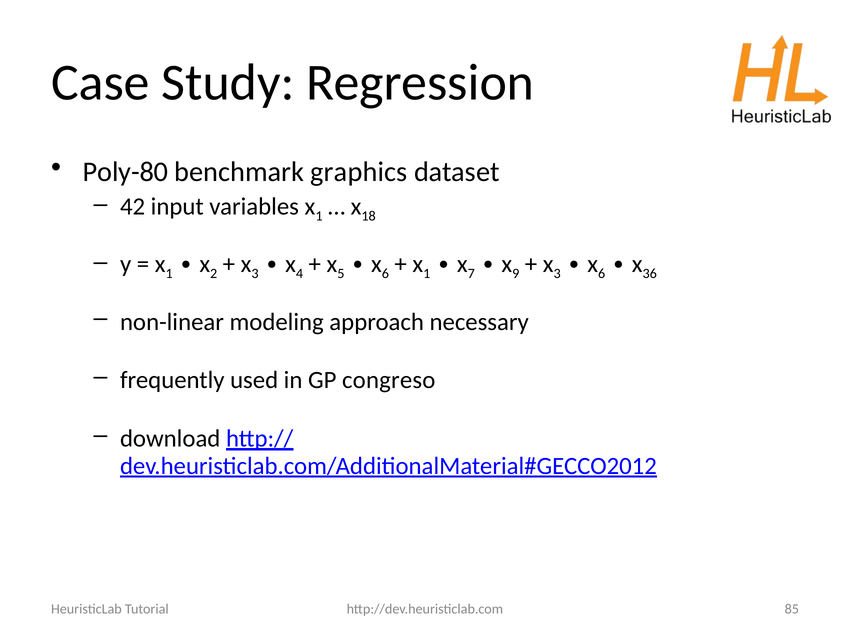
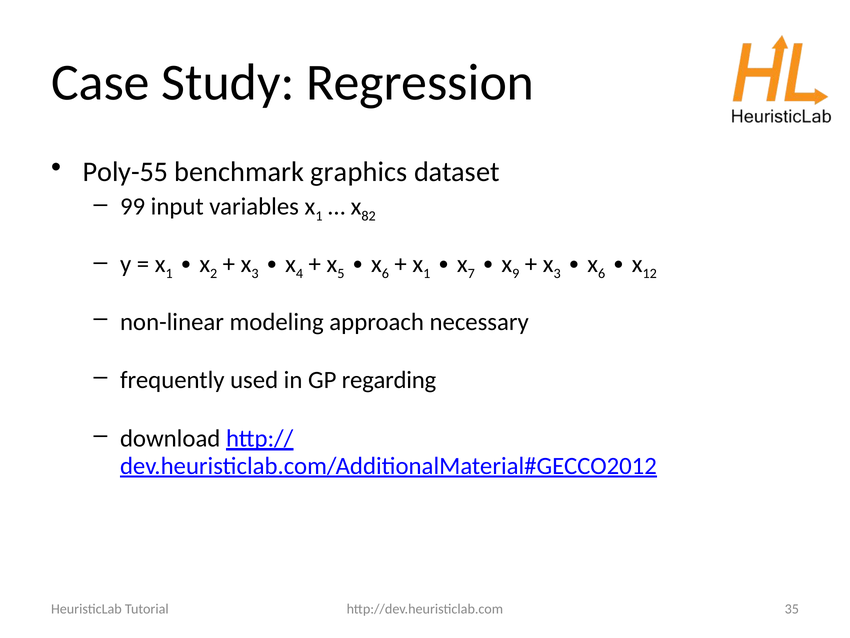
Poly-80: Poly-80 -> Poly-55
42: 42 -> 99
18: 18 -> 82
36: 36 -> 12
congreso: congreso -> regarding
85: 85 -> 35
